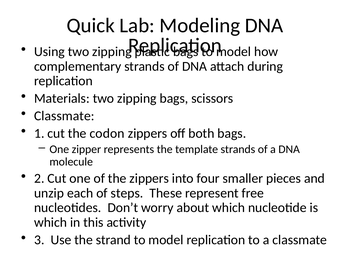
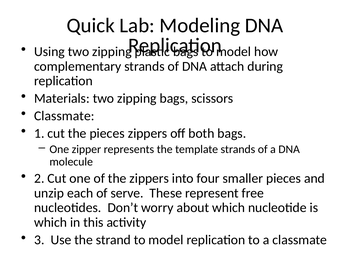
the codon: codon -> pieces
steps: steps -> serve
